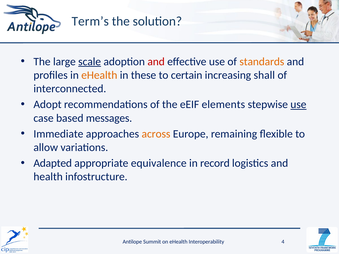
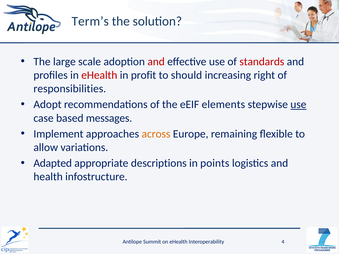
scale underline: present -> none
standards colour: orange -> red
eHealth at (99, 75) colour: orange -> red
these: these -> profit
certain: certain -> should
shall: shall -> right
interconnected: interconnected -> responsibilities
Immediate: Immediate -> Implement
equivalence: equivalence -> descriptions
record: record -> points
